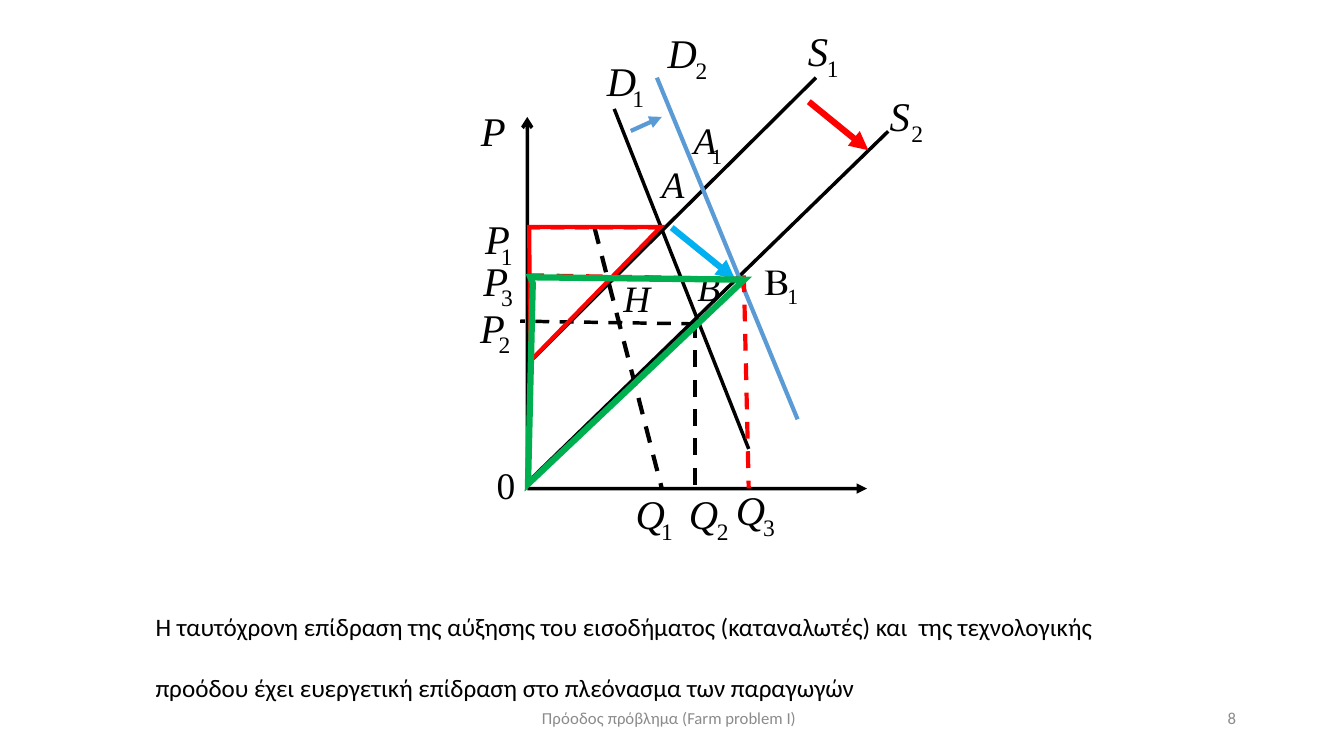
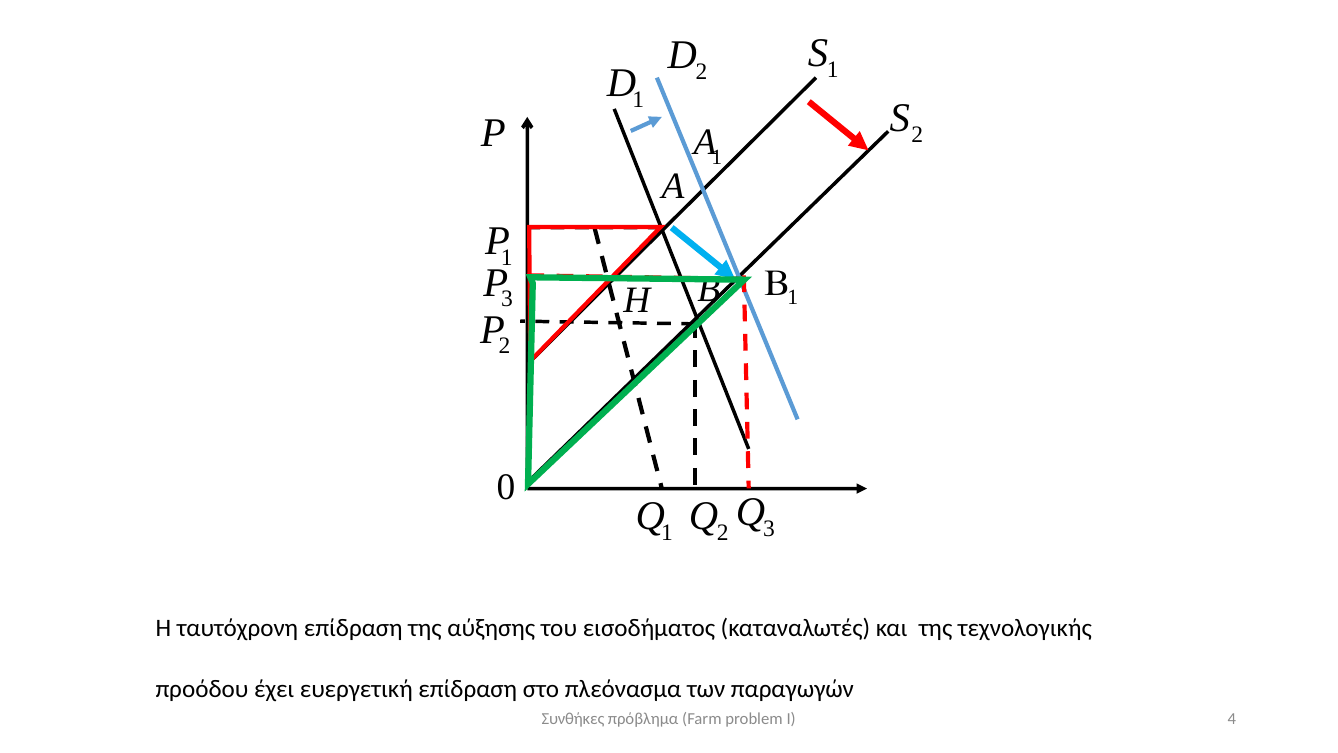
Πρόοδος: Πρόοδος -> Συνθήκες
8: 8 -> 4
